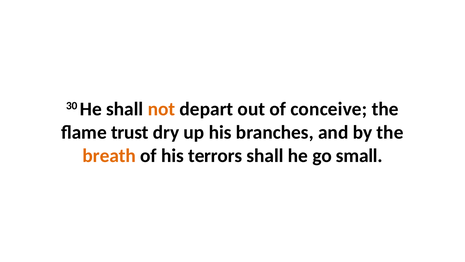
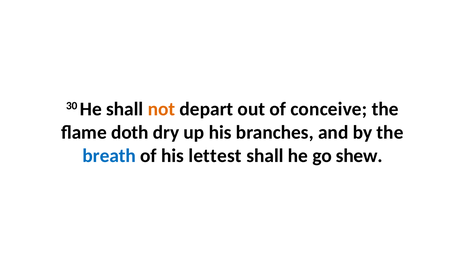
trust: trust -> doth
breath colour: orange -> blue
terrors: terrors -> lettest
small: small -> shew
